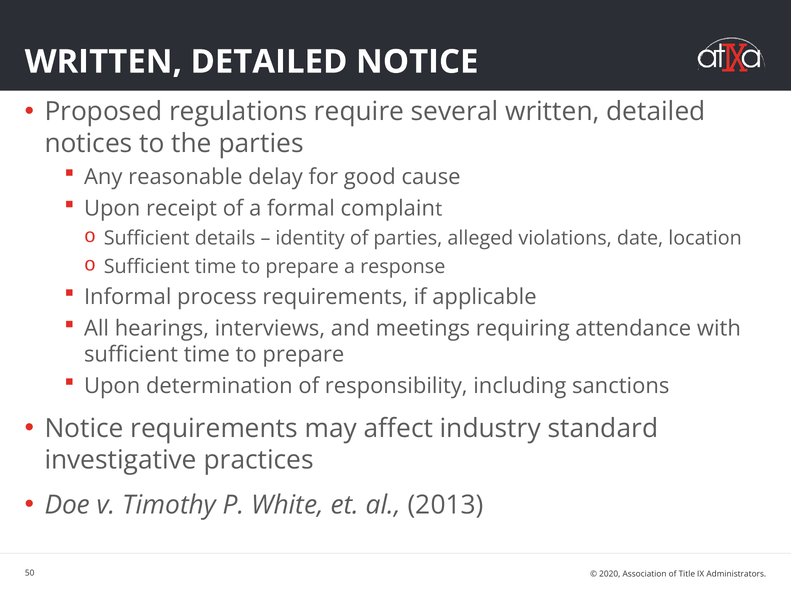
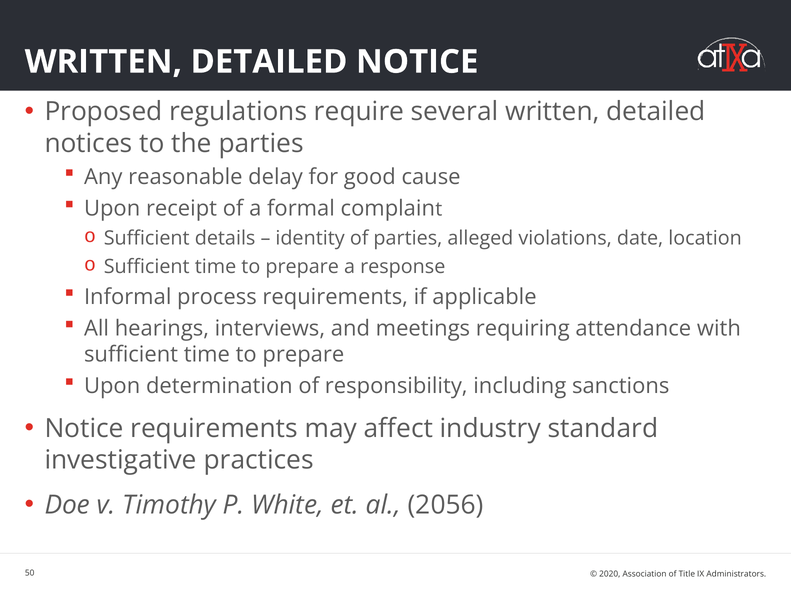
2013: 2013 -> 2056
